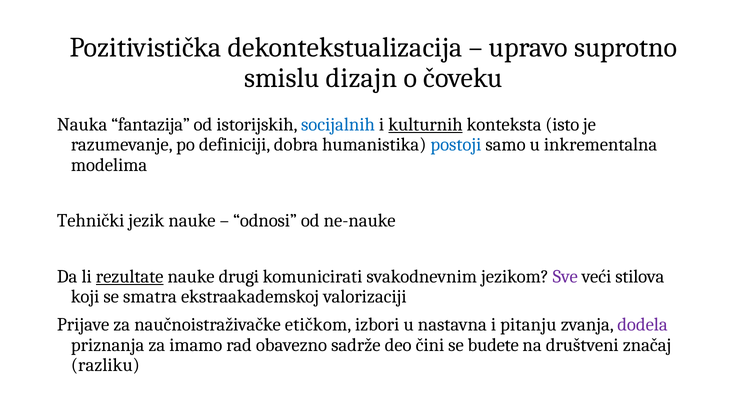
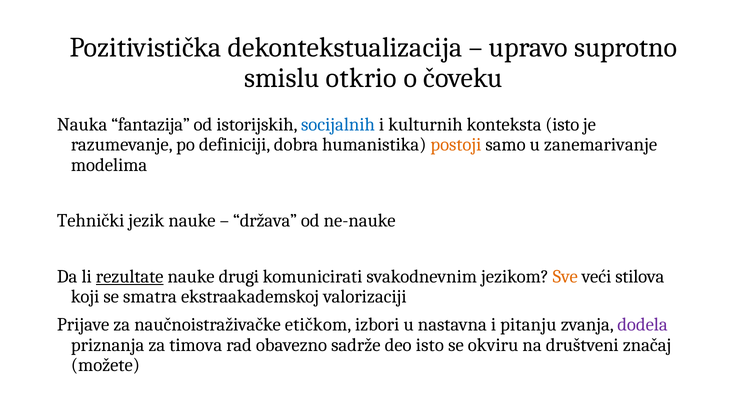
dizajn: dizajn -> otkrio
kulturnih underline: present -> none
postoji colour: blue -> orange
inkrementalna: inkrementalna -> zanemarivanje
odnosi: odnosi -> država
Sve colour: purple -> orange
imamo: imamo -> timova
deo čini: čini -> isto
budete: budete -> okviru
razliku: razliku -> možete
